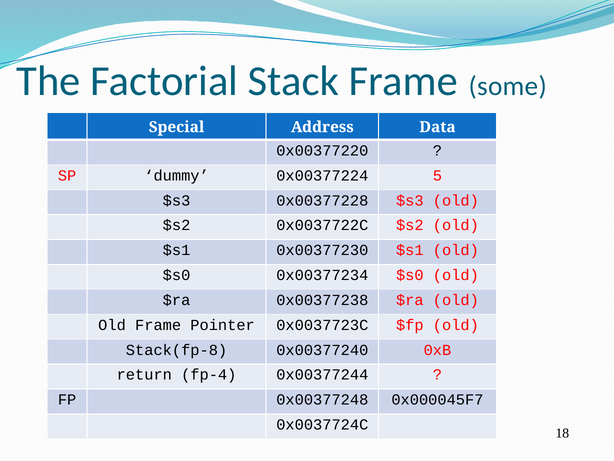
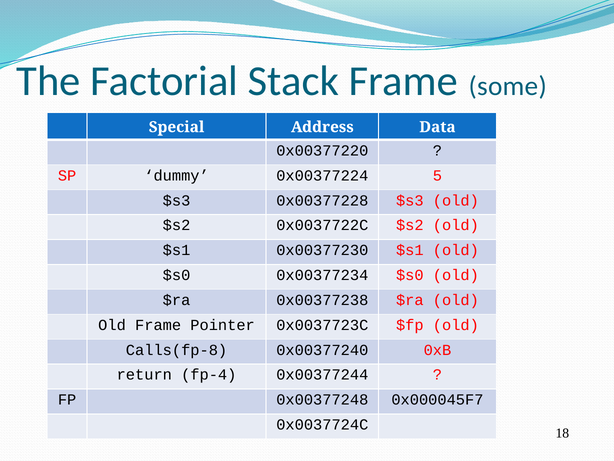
Stack(fp-8: Stack(fp-8 -> Calls(fp-8
